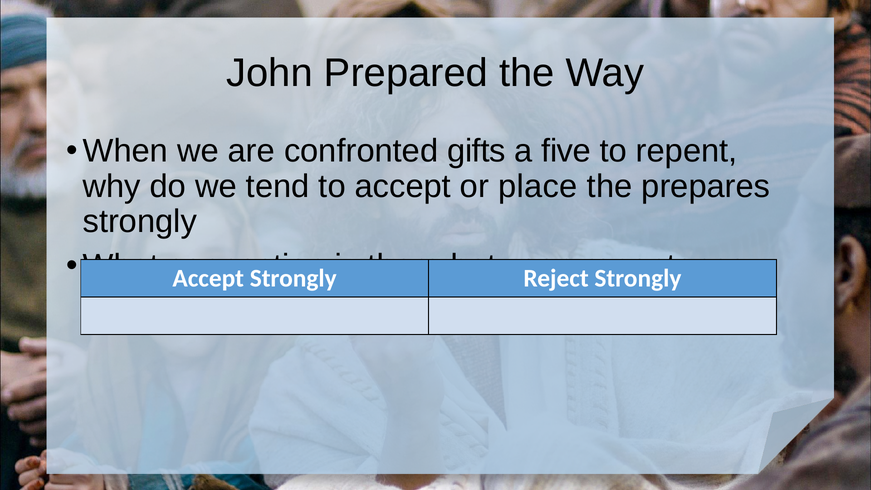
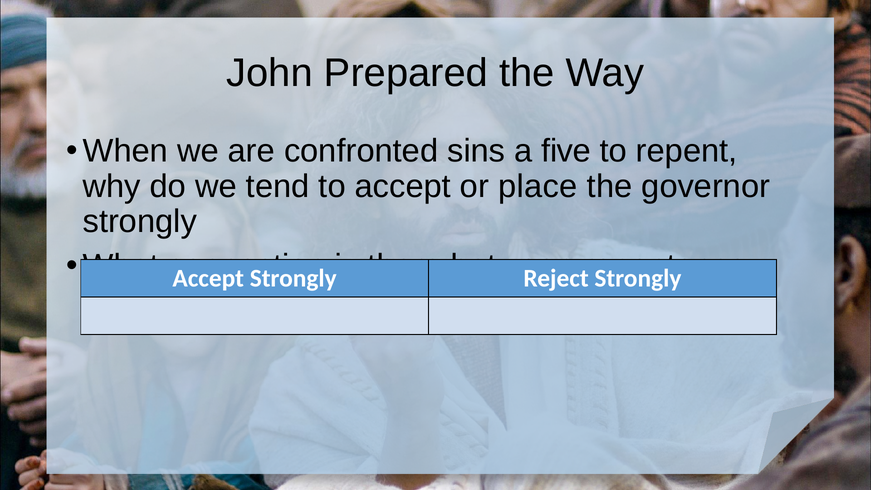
gifts: gifts -> sins
prepares: prepares -> governor
